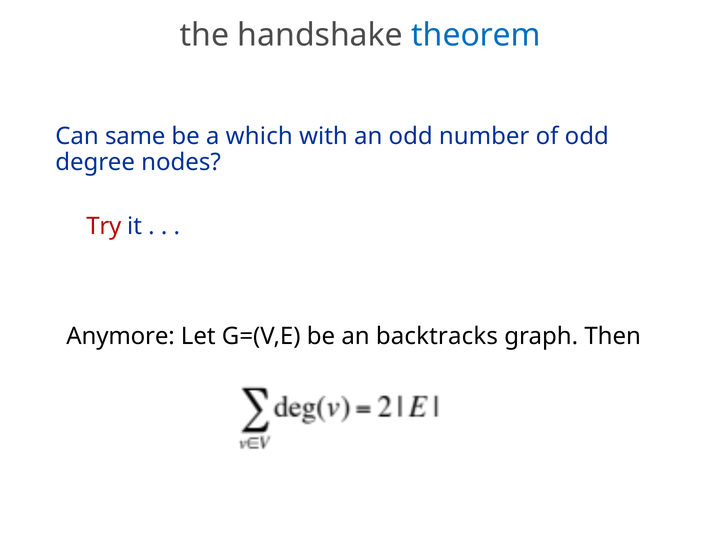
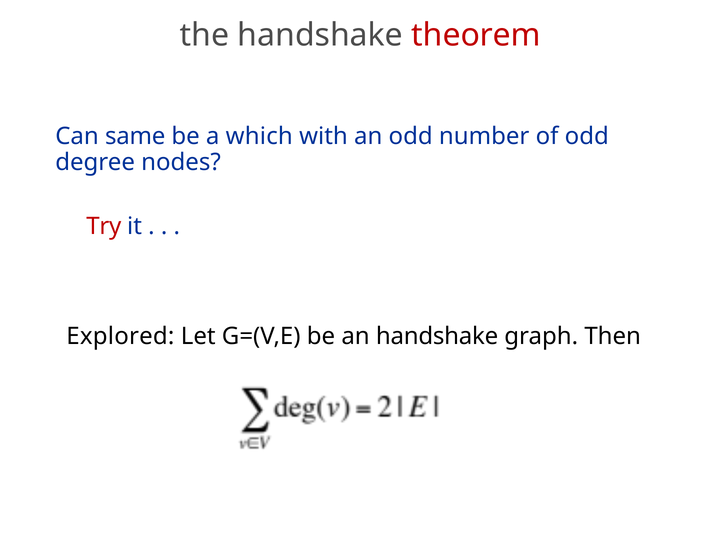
theorem colour: blue -> red
Anymore: Anymore -> Explored
an backtracks: backtracks -> handshake
